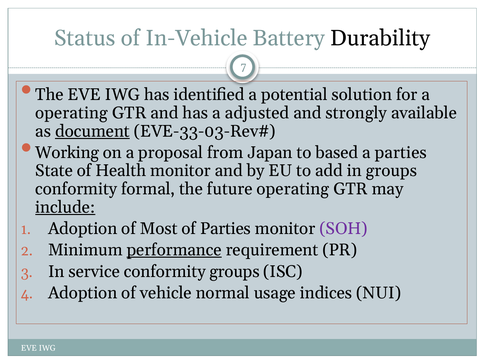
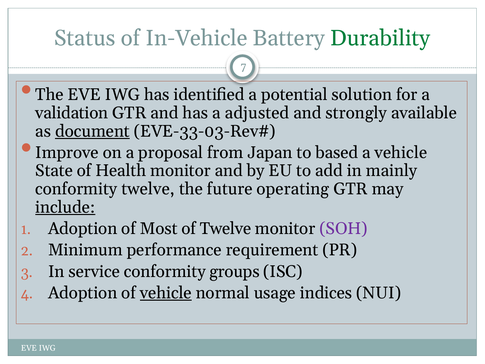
Durability colour: black -> green
operating at (72, 113): operating -> validation
Working: Working -> Improve
a parties: parties -> vehicle
in groups: groups -> mainly
conformity formal: formal -> twelve
of Parties: Parties -> Twelve
performance underline: present -> none
vehicle at (166, 293) underline: none -> present
